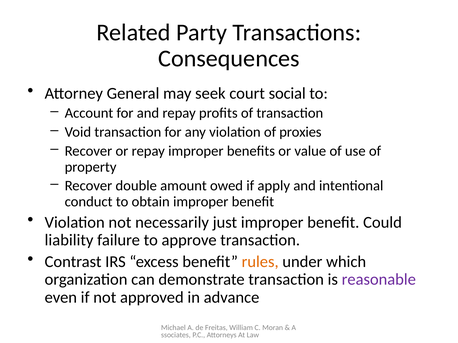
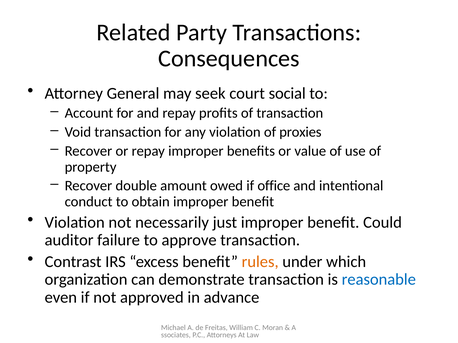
apply: apply -> office
liability: liability -> auditor
reasonable colour: purple -> blue
